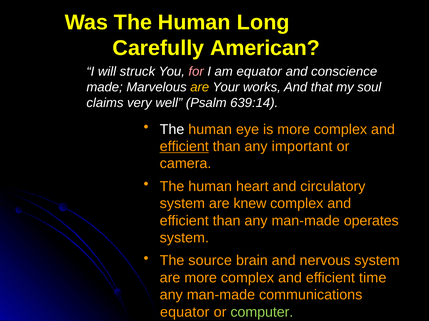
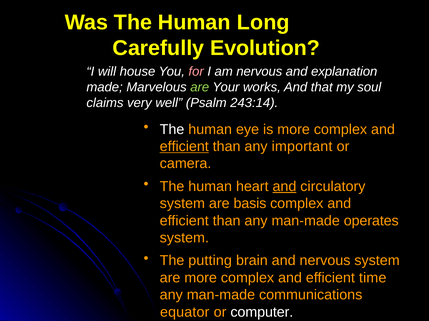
American: American -> Evolution
struck: struck -> house
am equator: equator -> nervous
conscience: conscience -> explanation
are at (200, 87) colour: yellow -> light green
639:14: 639:14 -> 243:14
and at (284, 187) underline: none -> present
knew: knew -> basis
source: source -> putting
computer colour: light green -> white
